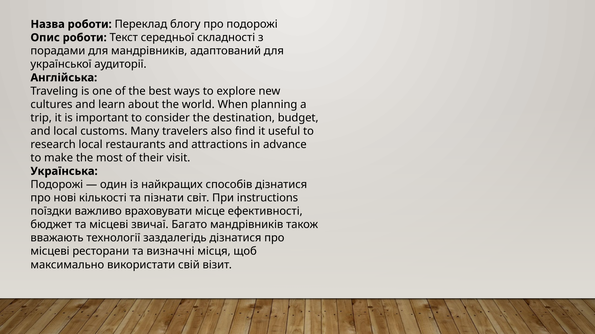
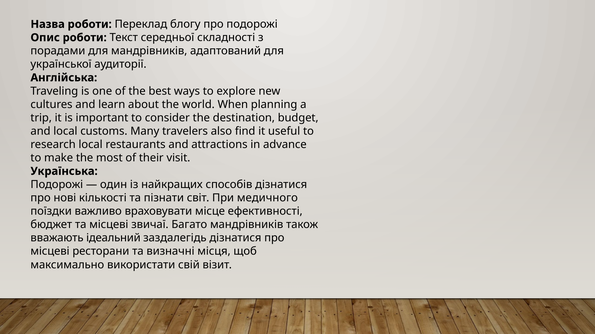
instructions: instructions -> медичного
технології: технології -> ідеальний
